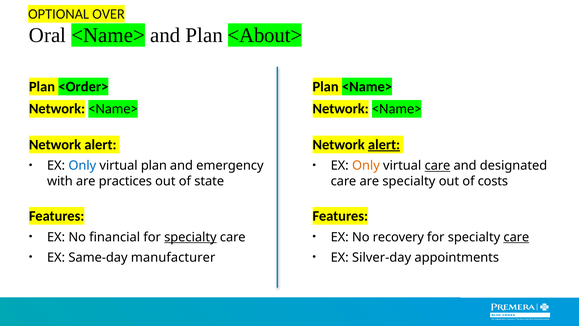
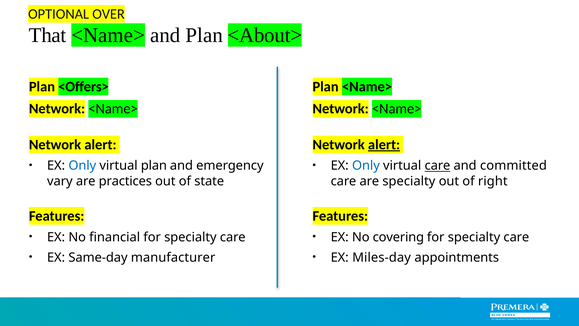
Oral: Oral -> That
<Order>: <Order> -> <Offers>
Only at (366, 166) colour: orange -> blue
designated: designated -> committed
with: with -> vary
costs: costs -> right
specialty at (190, 237) underline: present -> none
recovery: recovery -> covering
care at (516, 237) underline: present -> none
Silver-day: Silver-day -> Miles-day
